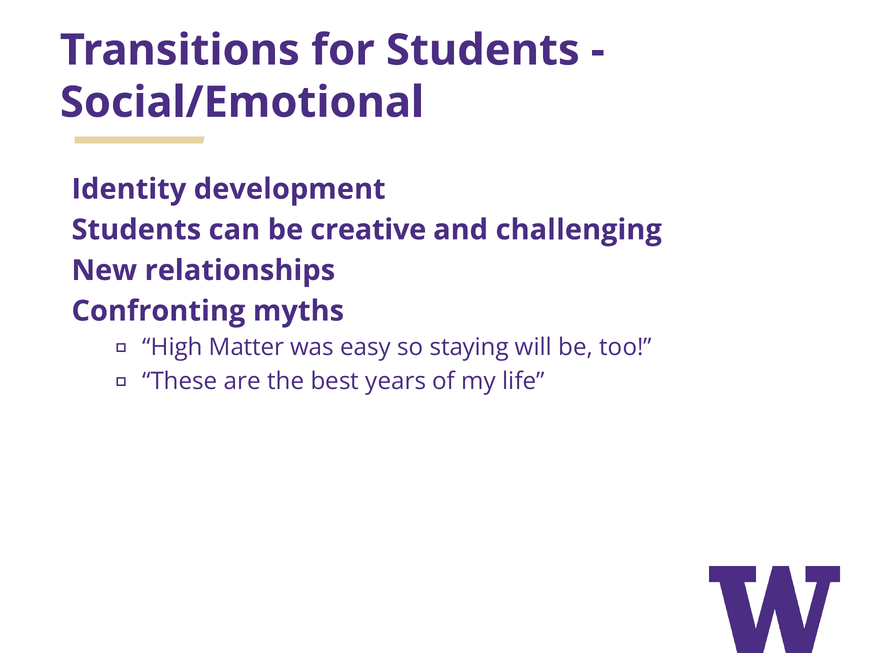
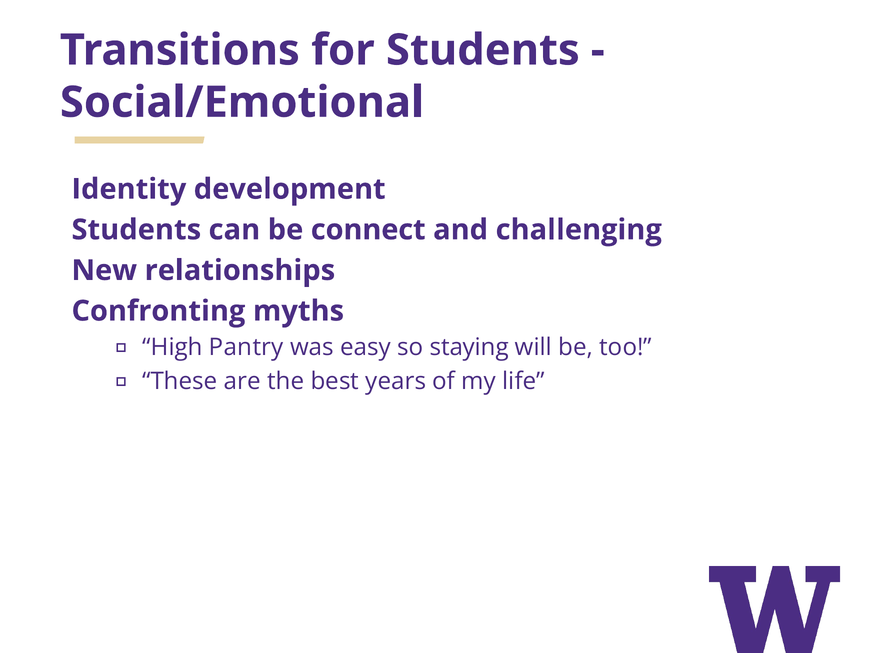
creative: creative -> connect
Matter: Matter -> Pantry
